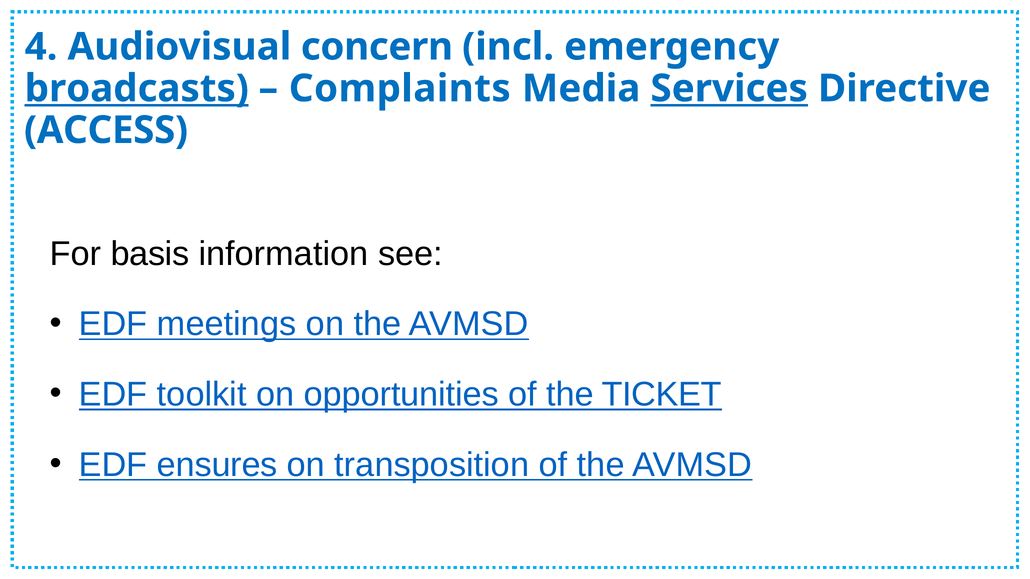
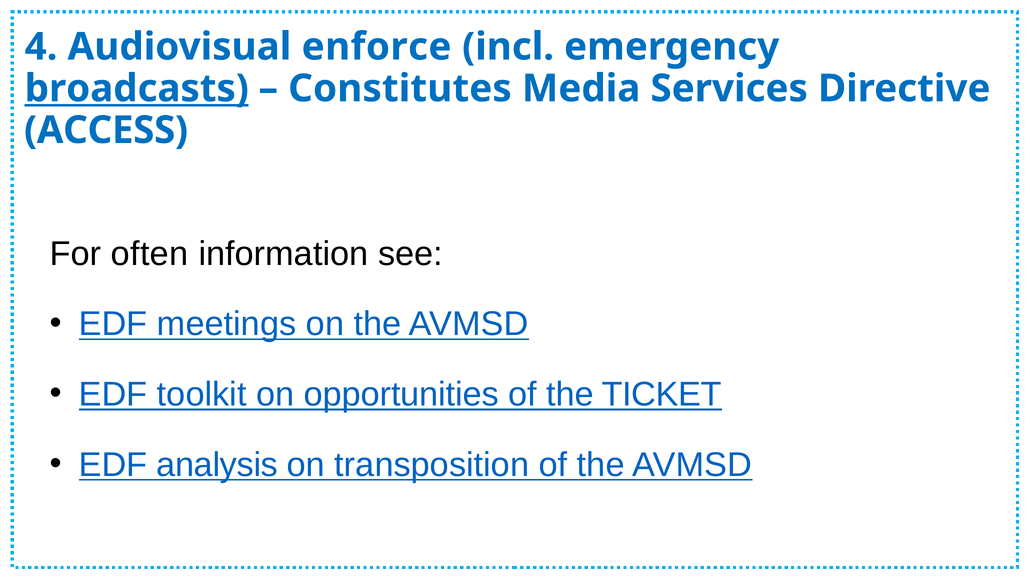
concern: concern -> enforce
Complaints: Complaints -> Constitutes
Services underline: present -> none
basis: basis -> often
ensures: ensures -> analysis
